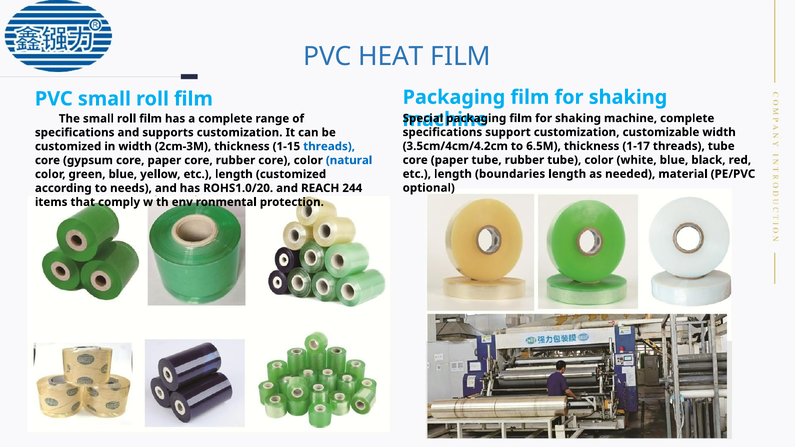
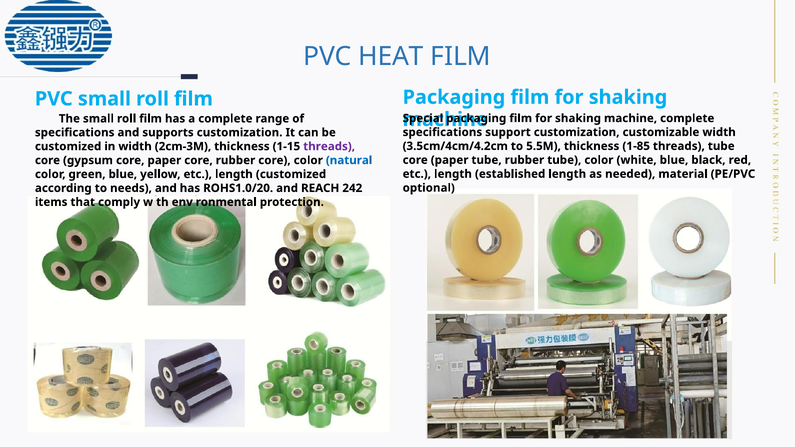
6.5M: 6.5M -> 5.5M
1-17: 1-17 -> 1-85
threads at (329, 146) colour: blue -> purple
boundaries: boundaries -> established
244: 244 -> 242
